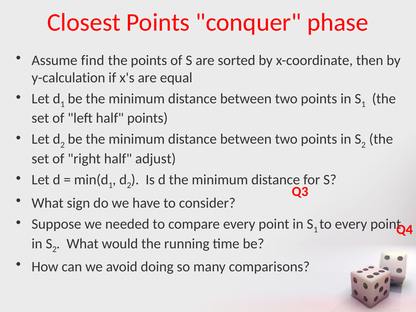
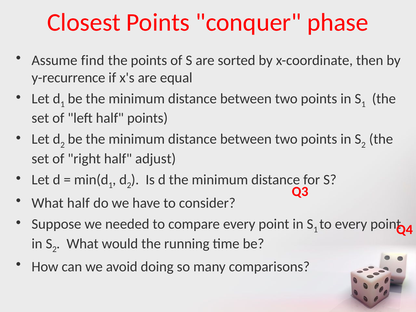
y-calculation: y-calculation -> y-recurrence
What sign: sign -> half
